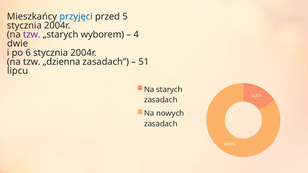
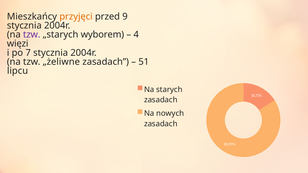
przyjęci colour: blue -> orange
5: 5 -> 9
dwie: dwie -> więzi
6: 6 -> 7
„dzienna: „dzienna -> „żeliwne
